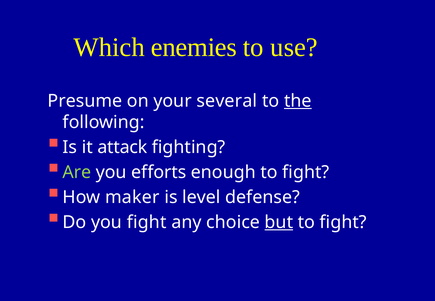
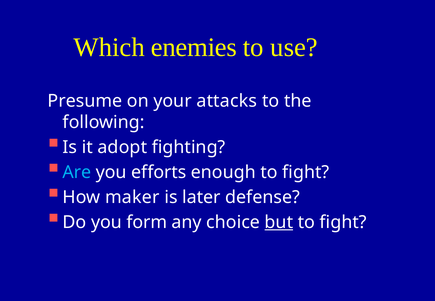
several: several -> attacks
the underline: present -> none
attack: attack -> adopt
Are colour: light green -> light blue
level: level -> later
you fight: fight -> form
